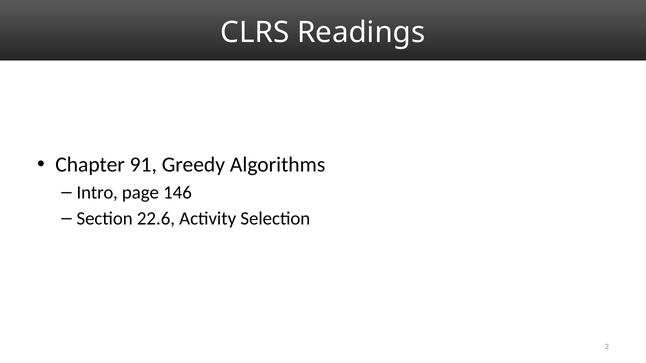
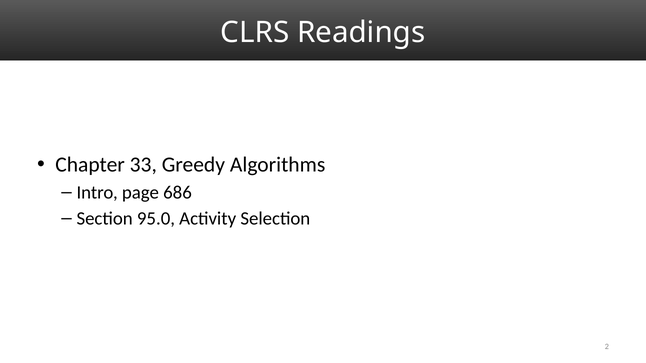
91: 91 -> 33
146: 146 -> 686
22.6: 22.6 -> 95.0
